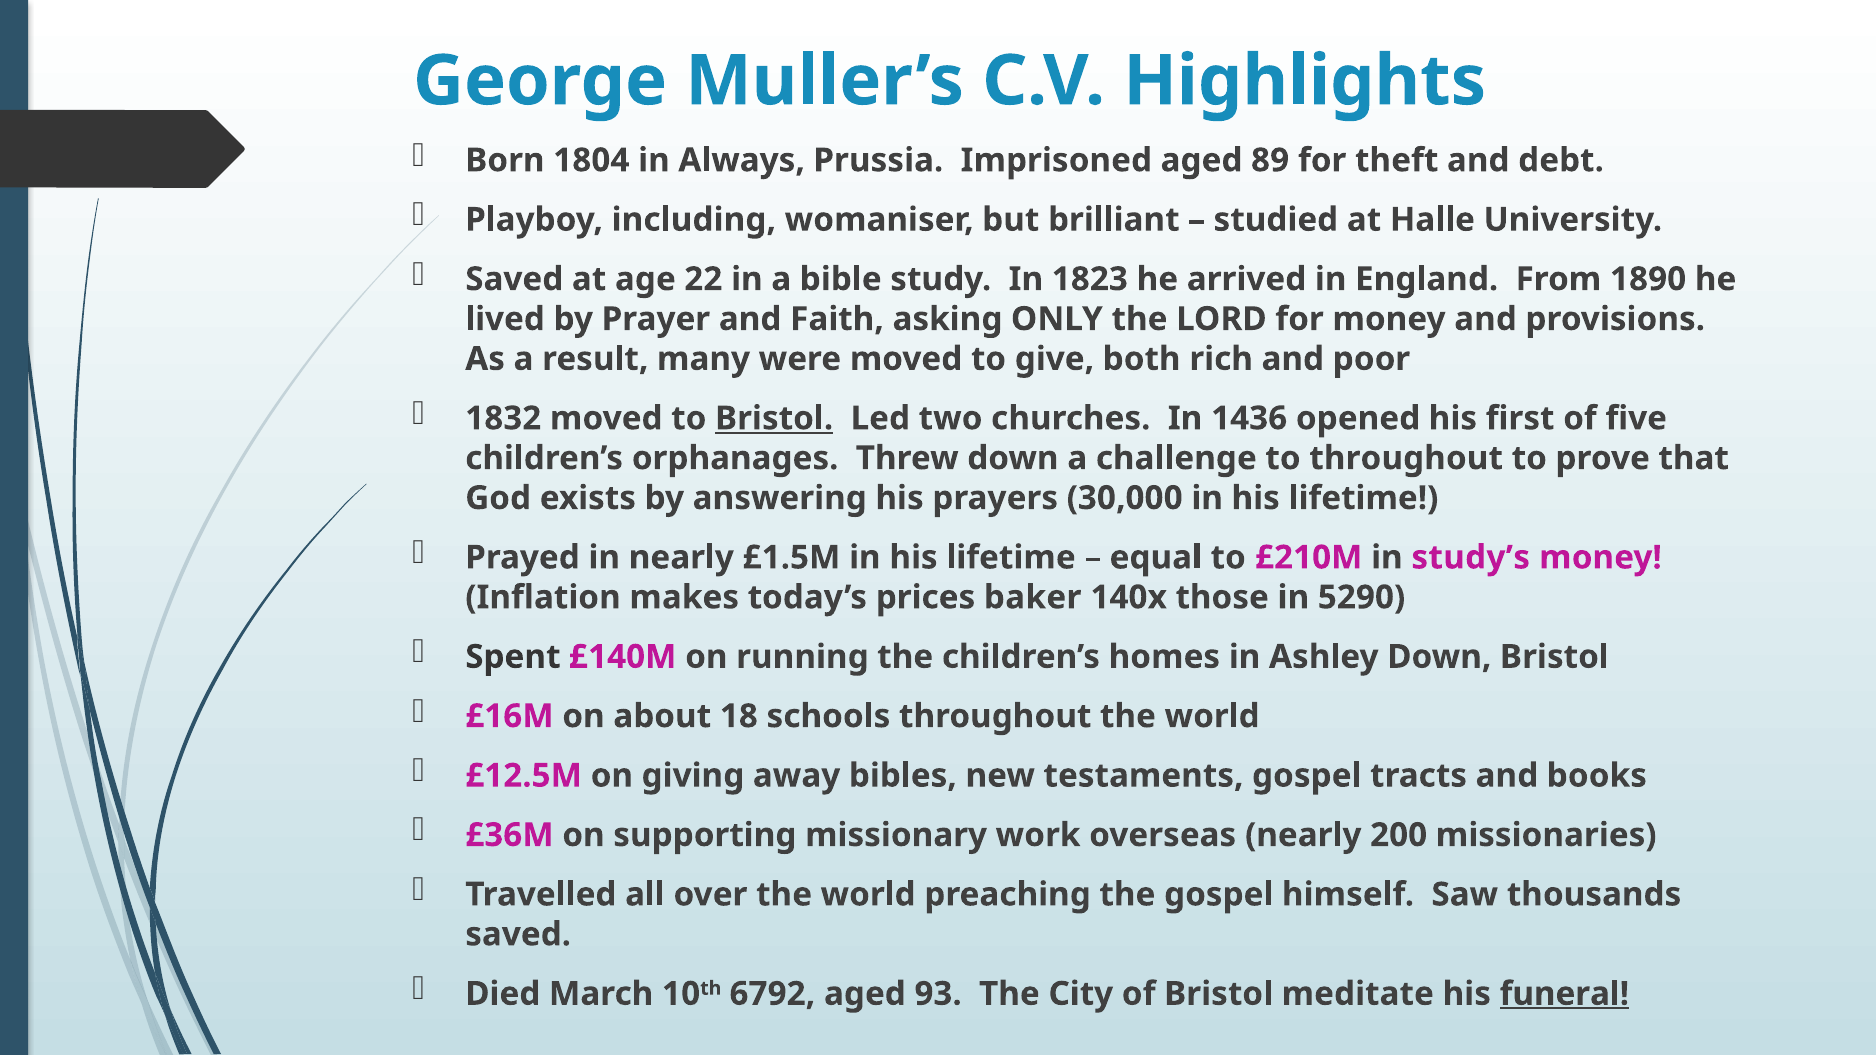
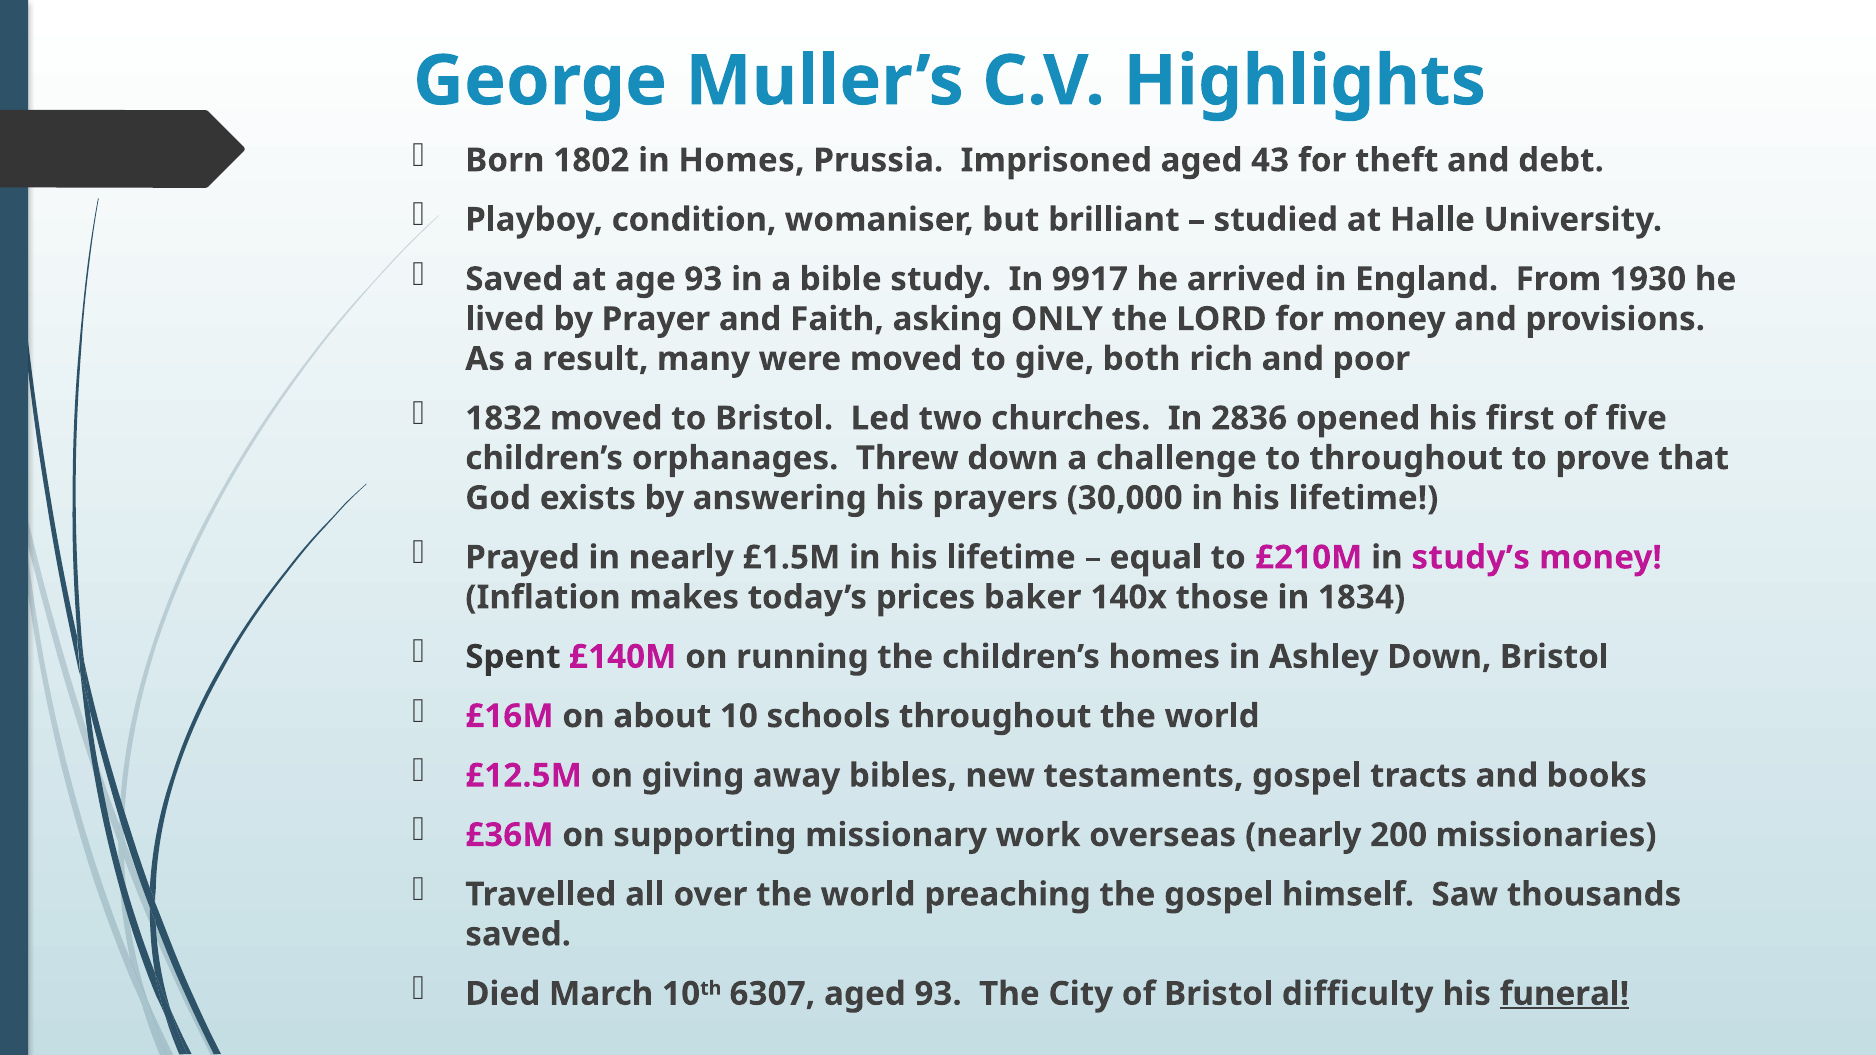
1804: 1804 -> 1802
in Always: Always -> Homes
89: 89 -> 43
including: including -> condition
age 22: 22 -> 93
1823: 1823 -> 9917
1890: 1890 -> 1930
Bristol at (774, 418) underline: present -> none
1436: 1436 -> 2836
5290: 5290 -> 1834
18: 18 -> 10
6792: 6792 -> 6307
meditate: meditate -> difficulty
